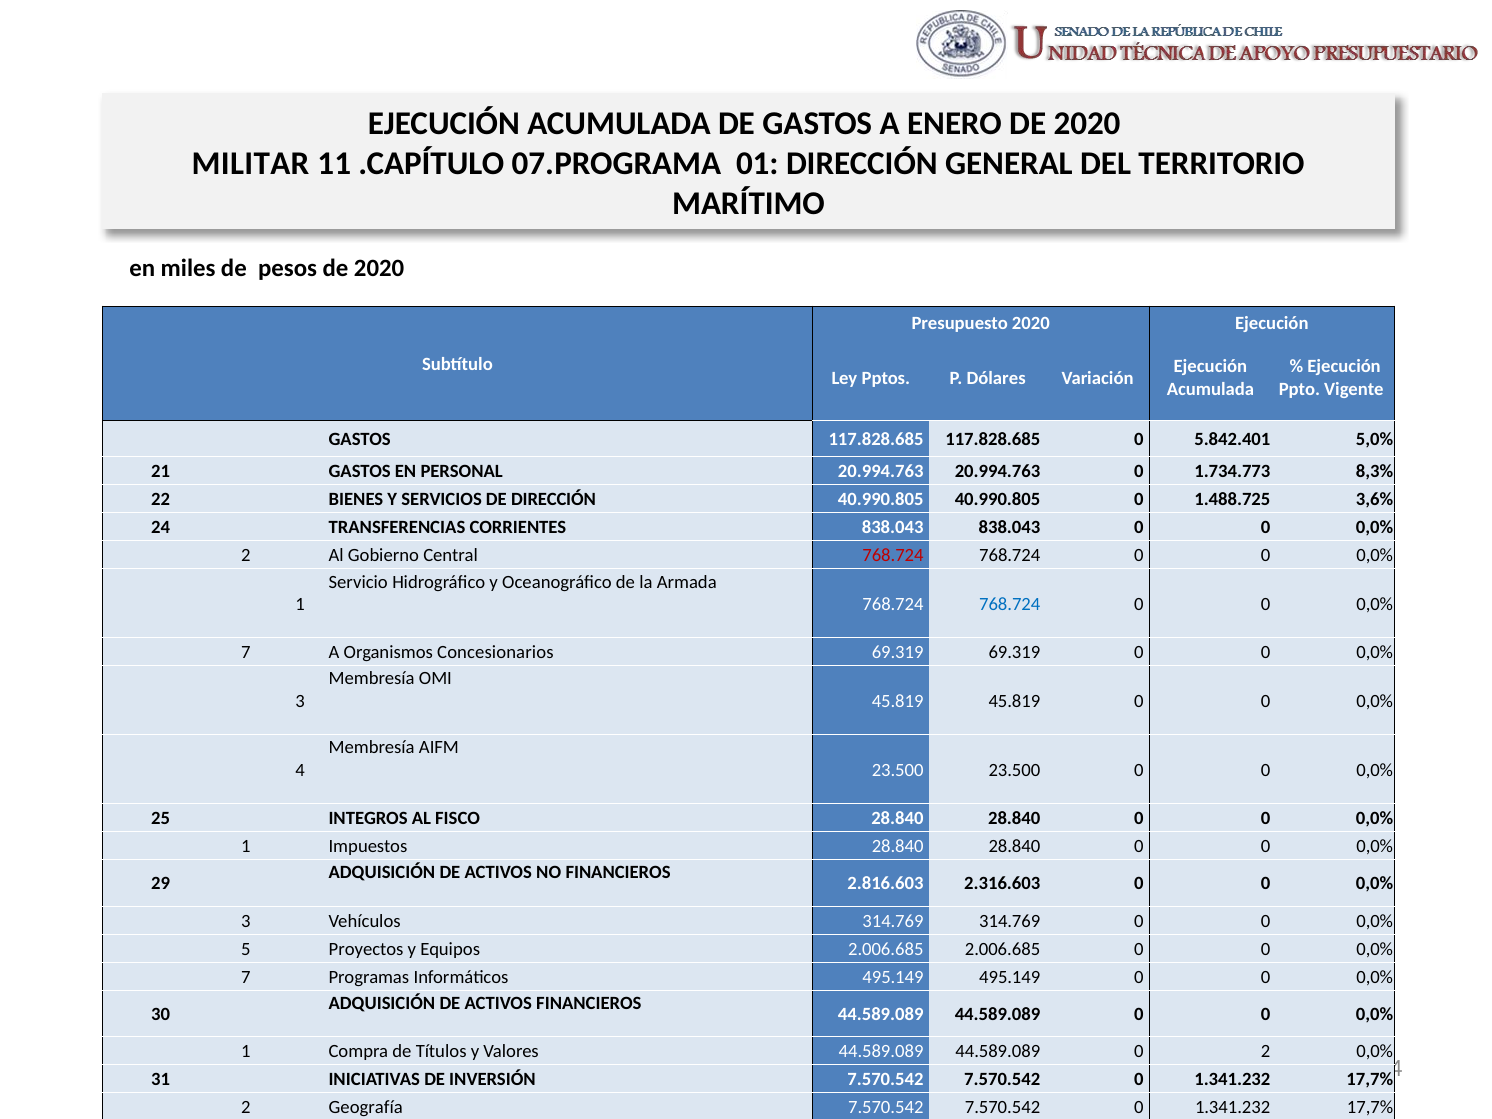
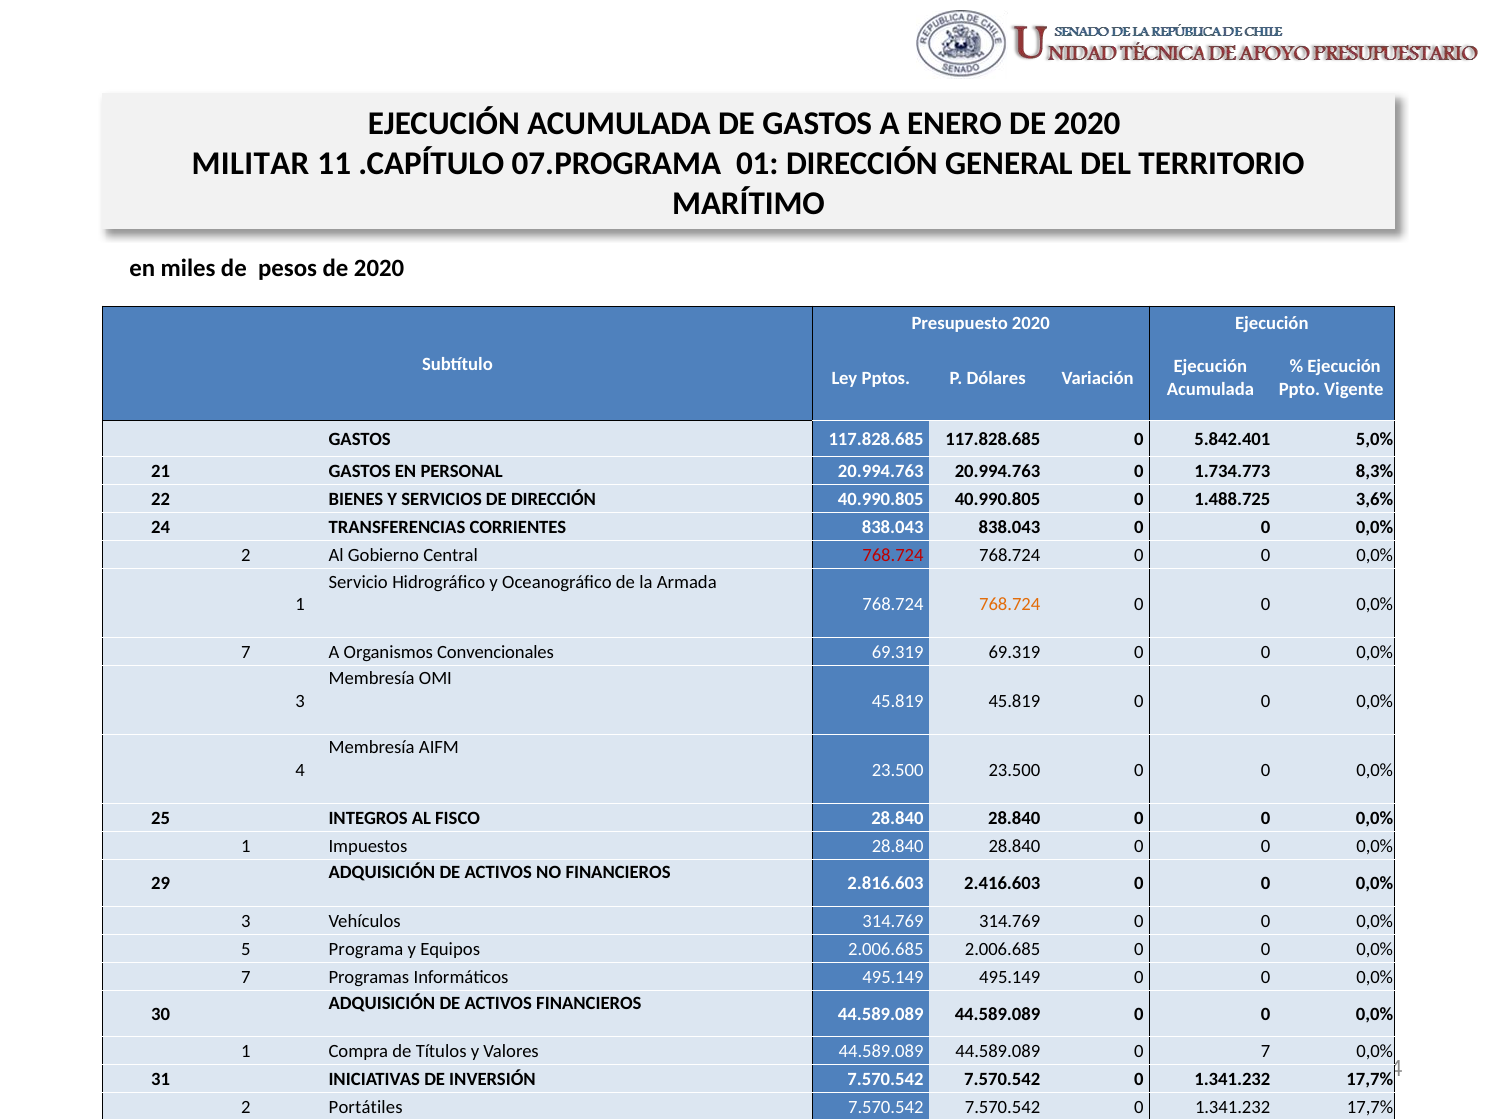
768.724 at (1010, 604) colour: blue -> orange
Concesionarios: Concesionarios -> Convencionales
2.316.603: 2.316.603 -> 2.416.603
Proyectos: Proyectos -> Programa
0 2: 2 -> 7
Geografía: Geografía -> Portátiles
